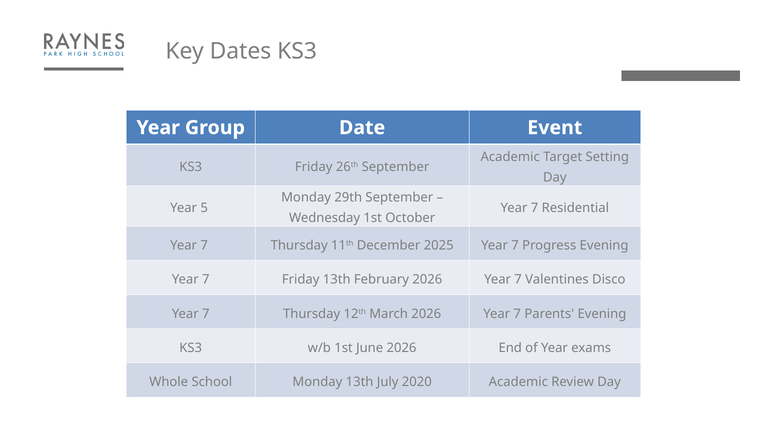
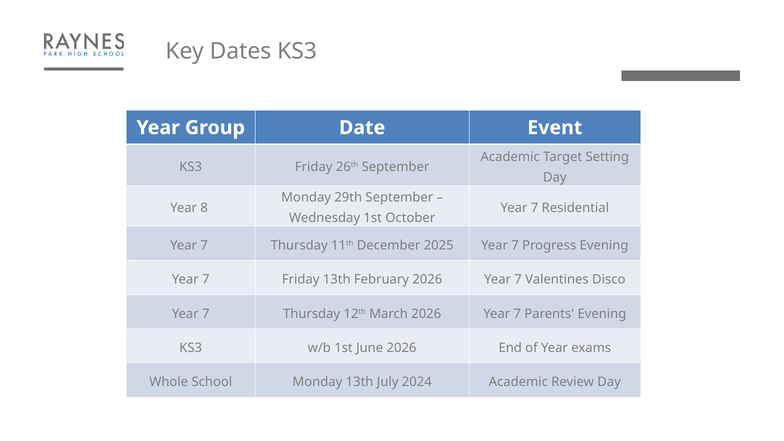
5: 5 -> 8
2020: 2020 -> 2024
